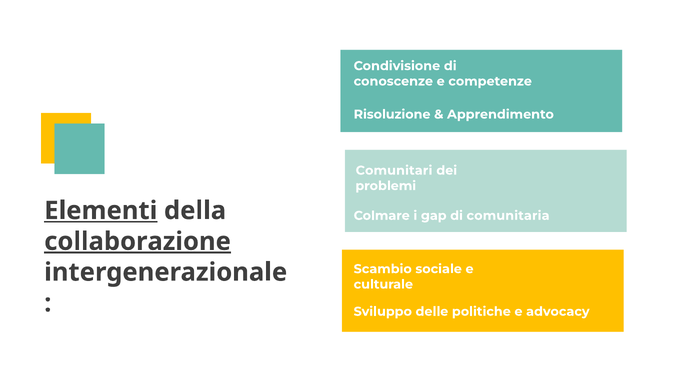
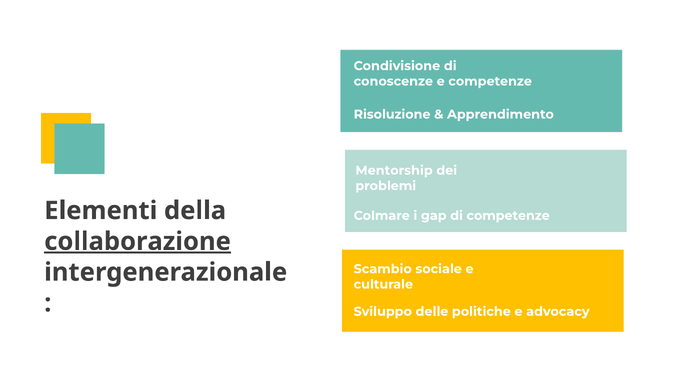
Comunitari: Comunitari -> Mentorship
Elementi underline: present -> none
di comunitaria: comunitaria -> competenze
